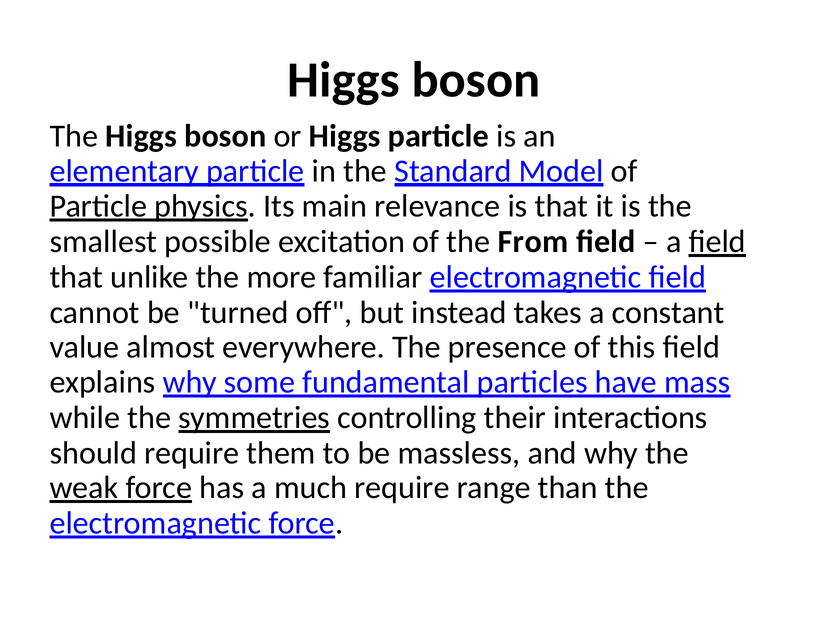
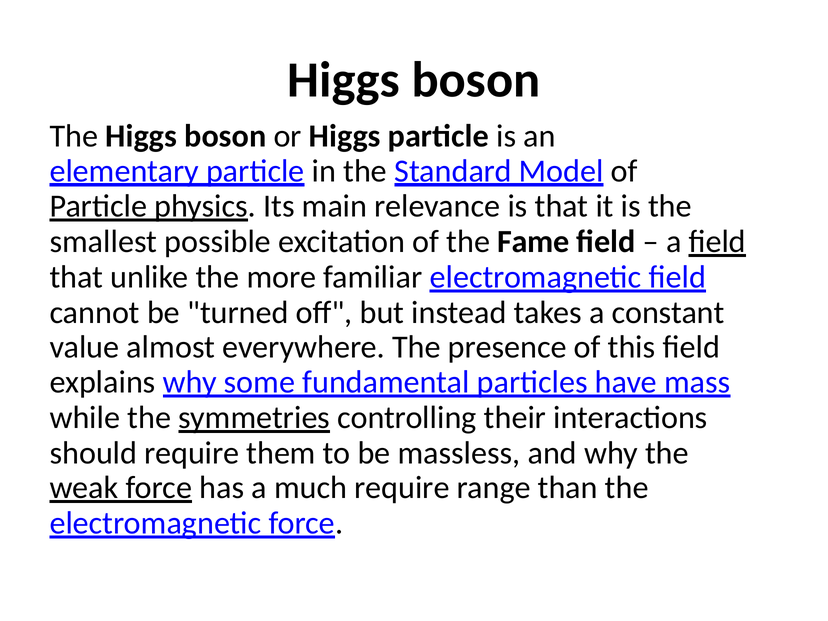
From: From -> Fame
